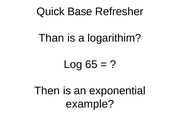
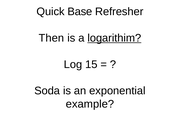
Than: Than -> Then
logarithim underline: none -> present
65: 65 -> 15
Then: Then -> Soda
